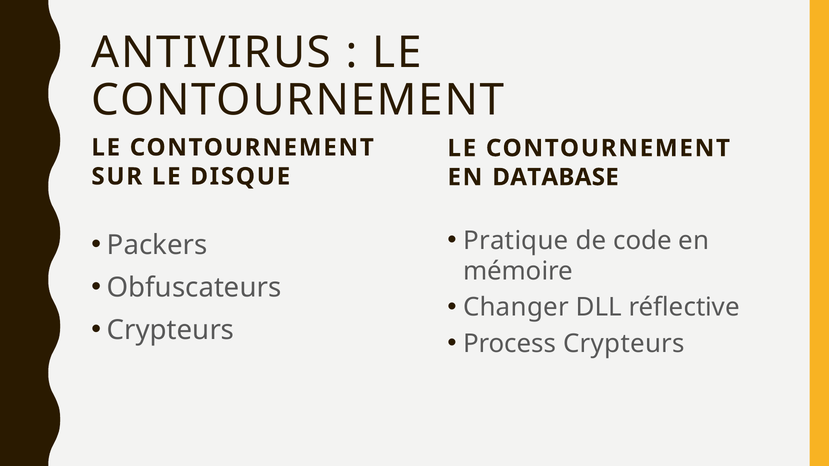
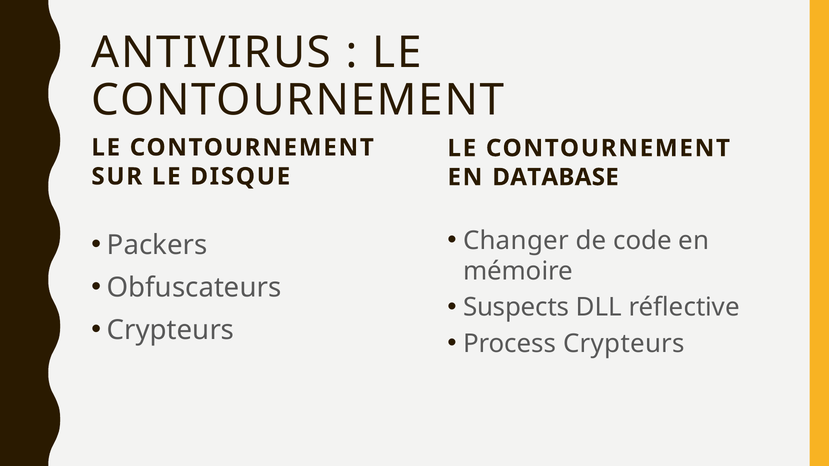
Pratique: Pratique -> Changer
Changer: Changer -> Suspects
